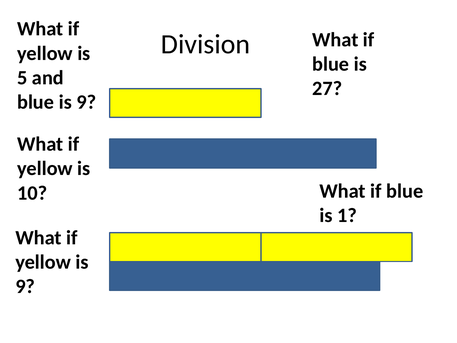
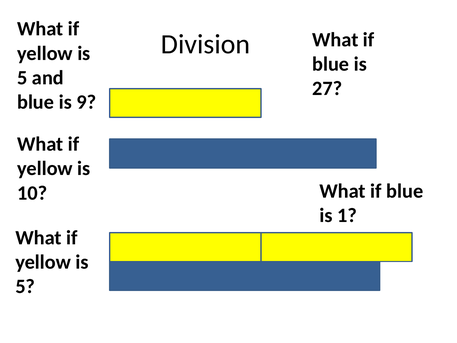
9 at (25, 286): 9 -> 5
